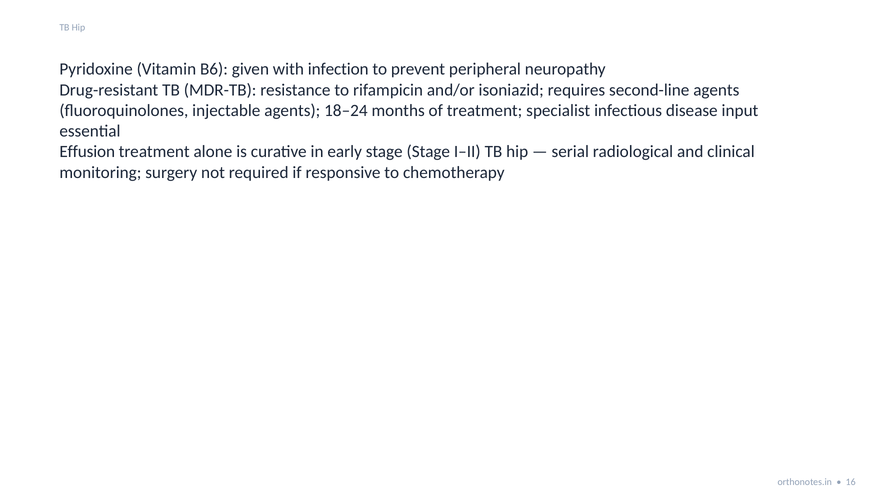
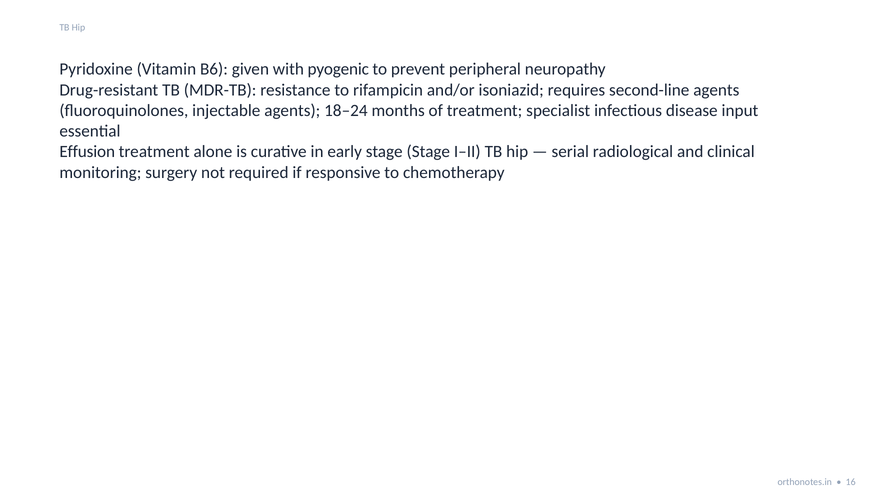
infection: infection -> pyogenic
